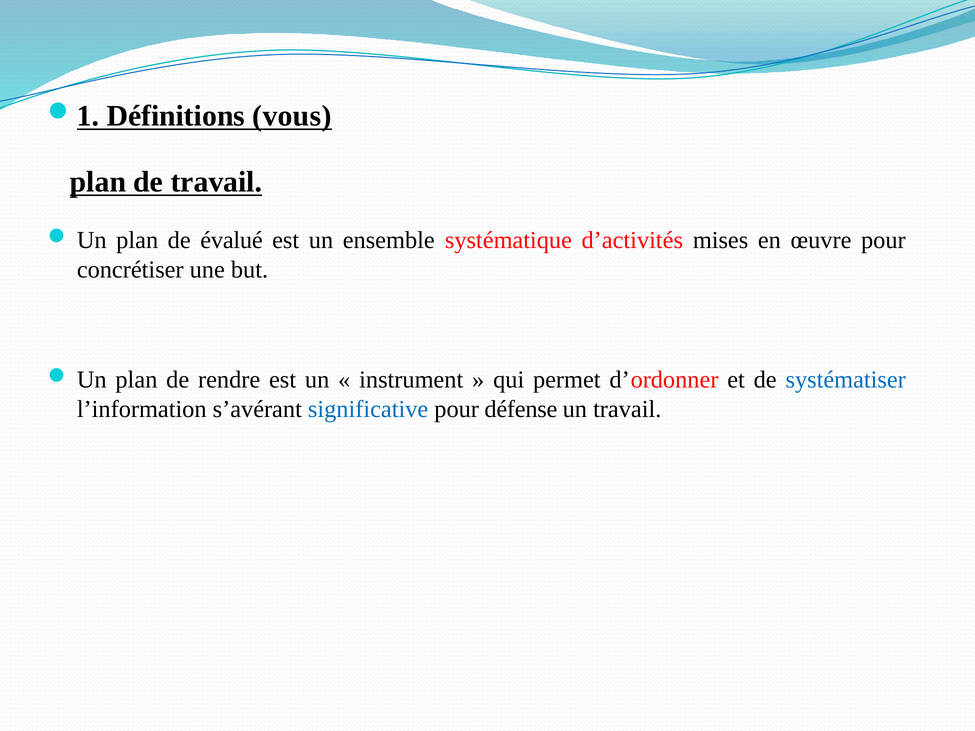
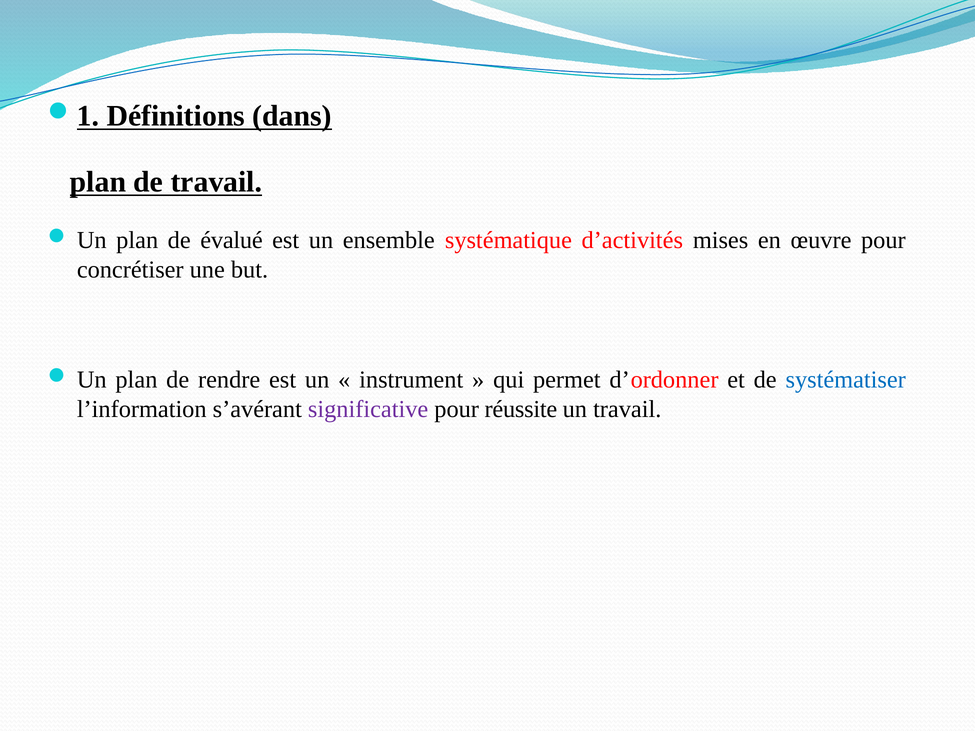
vous: vous -> dans
significative colour: blue -> purple
défense: défense -> réussite
